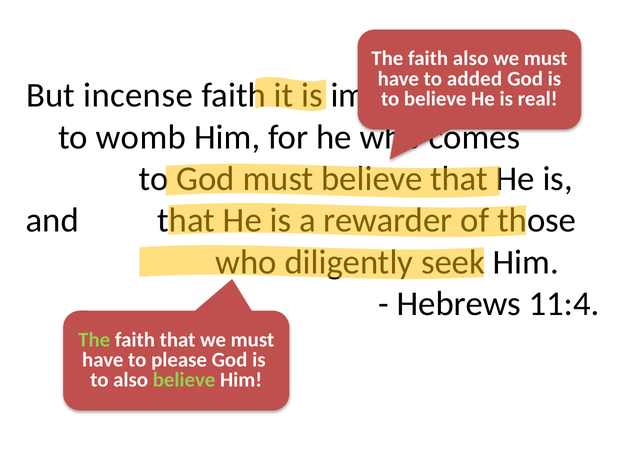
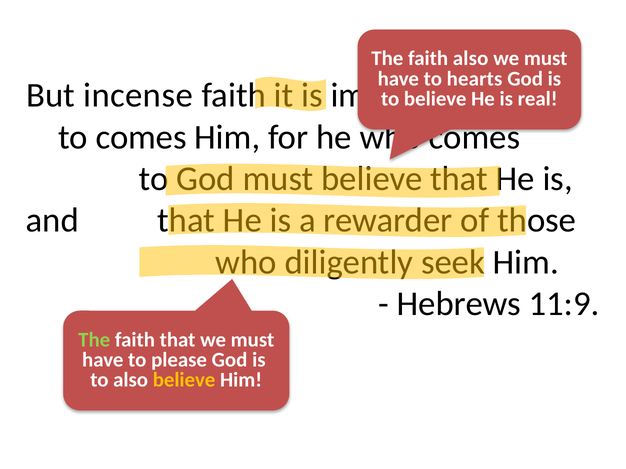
added: added -> hearts
to womb: womb -> comes
11:4: 11:4 -> 11:9
believe at (184, 380) colour: light green -> yellow
